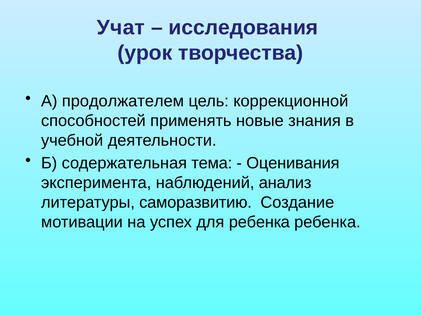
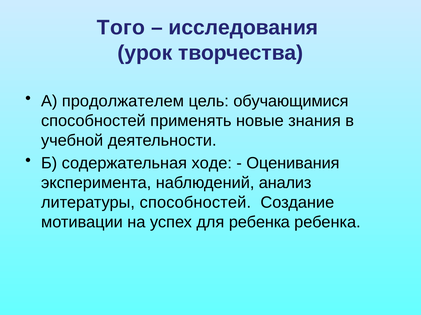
Учат: Учат -> Того
коррекционной: коррекционной -> обучающимися
тема: тема -> ходе
литературы саморазвитию: саморазвитию -> способностей
